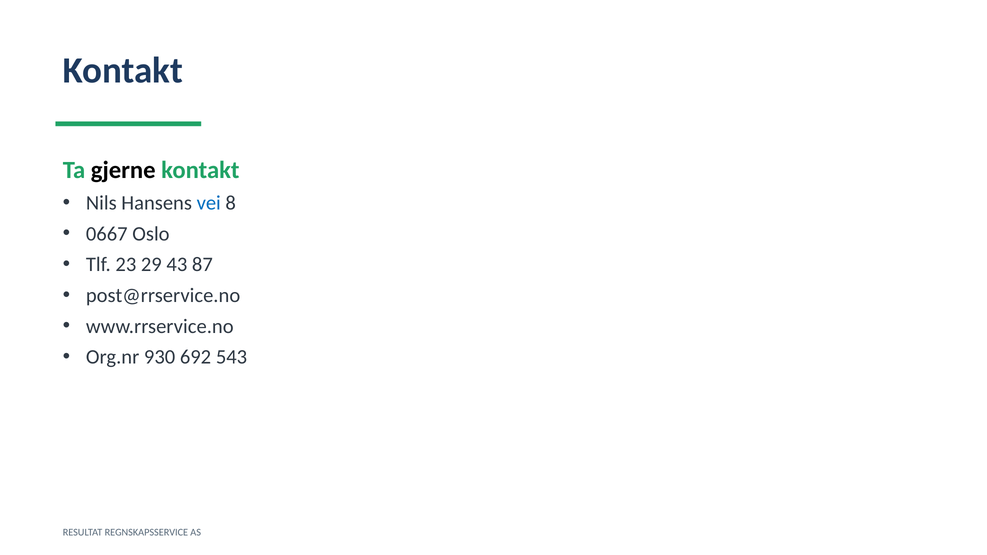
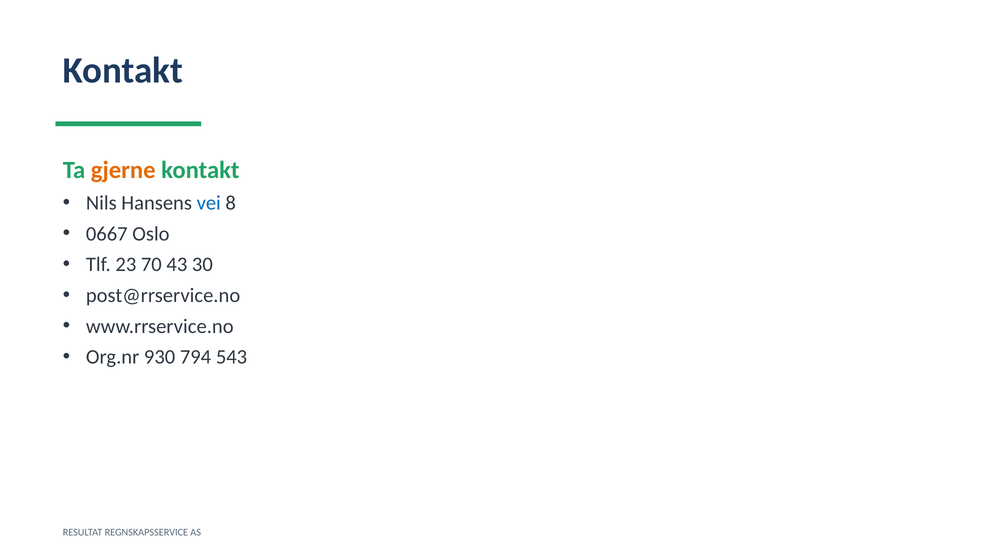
gjerne colour: black -> orange
29: 29 -> 70
87: 87 -> 30
692: 692 -> 794
